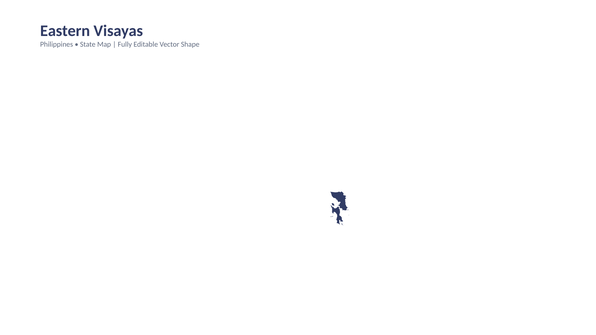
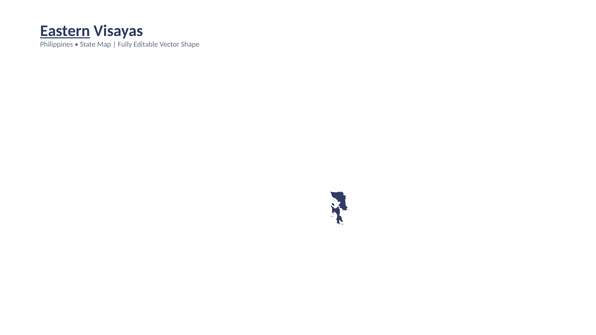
Eastern underline: none -> present
